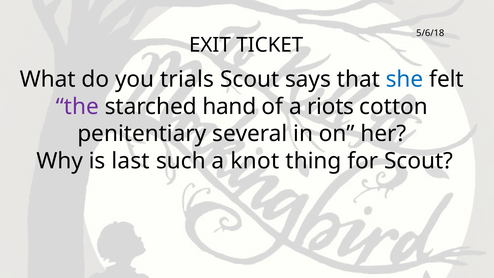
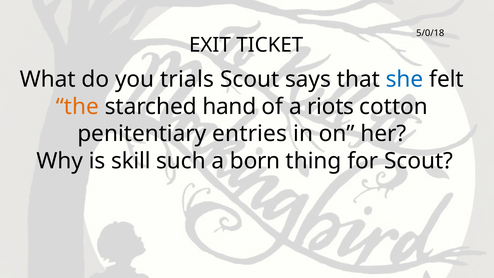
5/6/18: 5/6/18 -> 5/0/18
the colour: purple -> orange
several: several -> entries
last: last -> skill
knot: knot -> born
